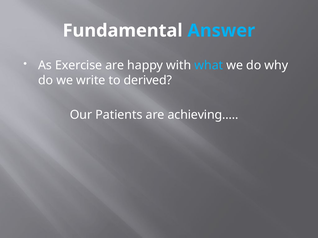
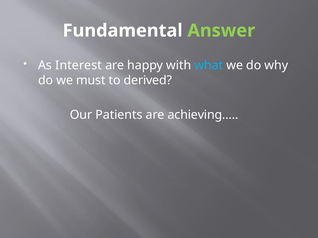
Answer colour: light blue -> light green
Exercise: Exercise -> Interest
write: write -> must
